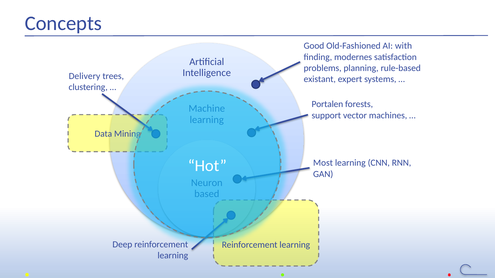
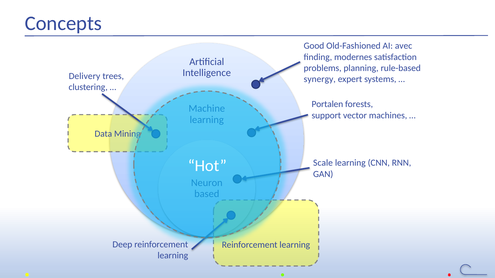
with: with -> avec
existant: existant -> synergy
Most: Most -> Scale
